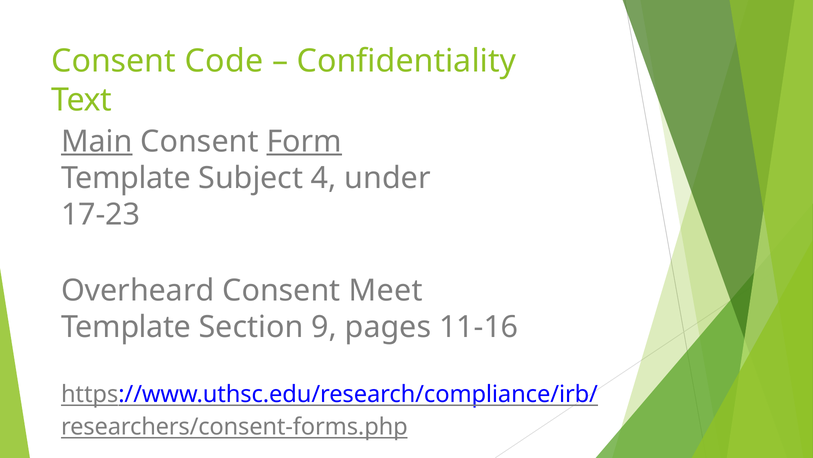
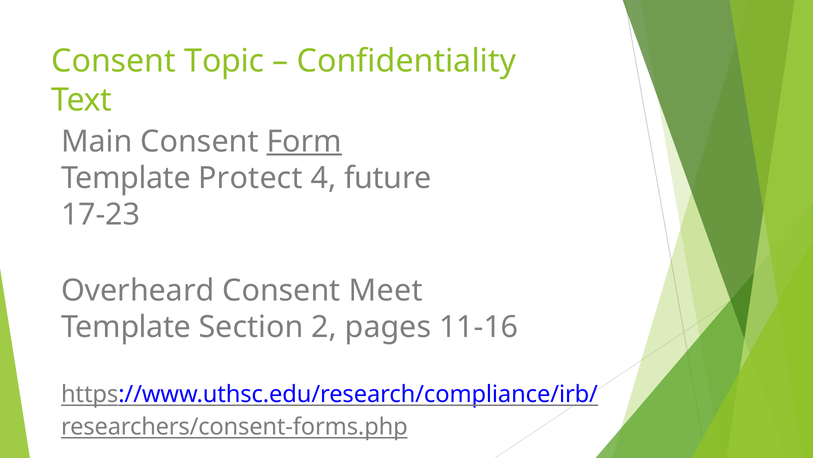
Code: Code -> Topic
Main underline: present -> none
Subject: Subject -> Protect
under: under -> future
9: 9 -> 2
